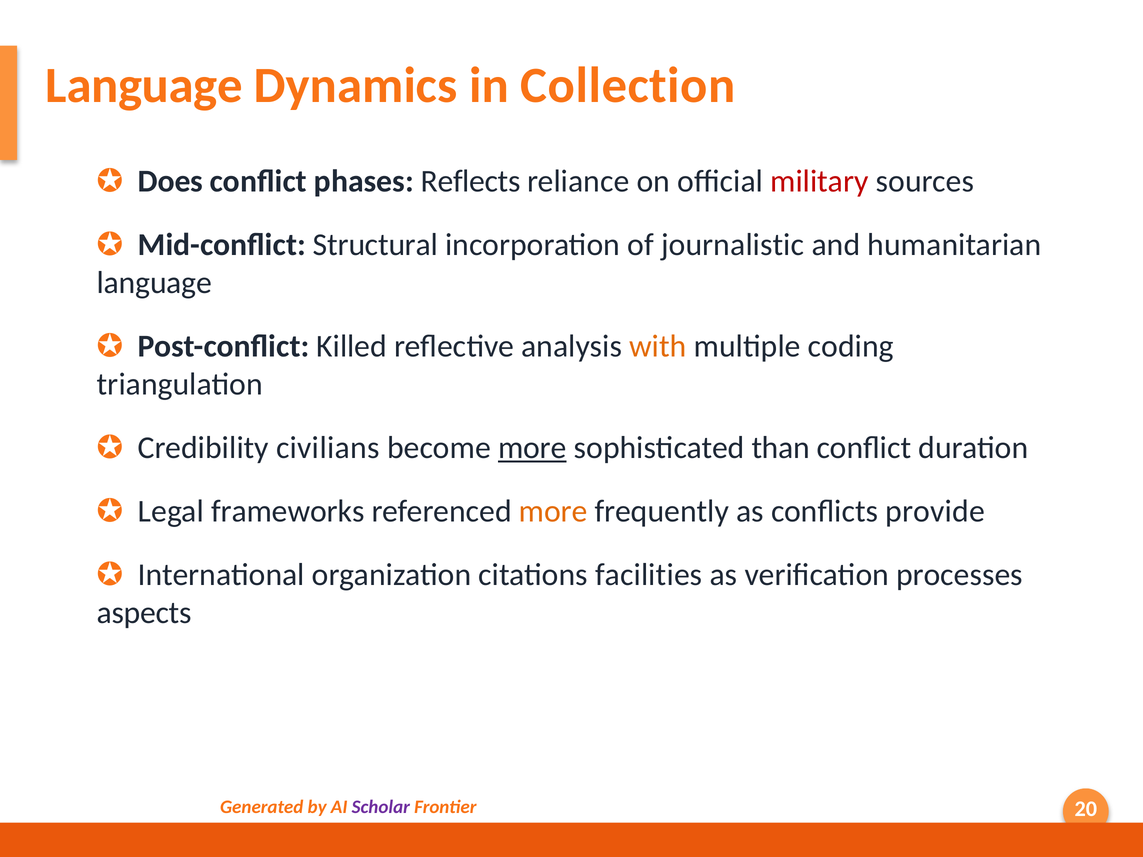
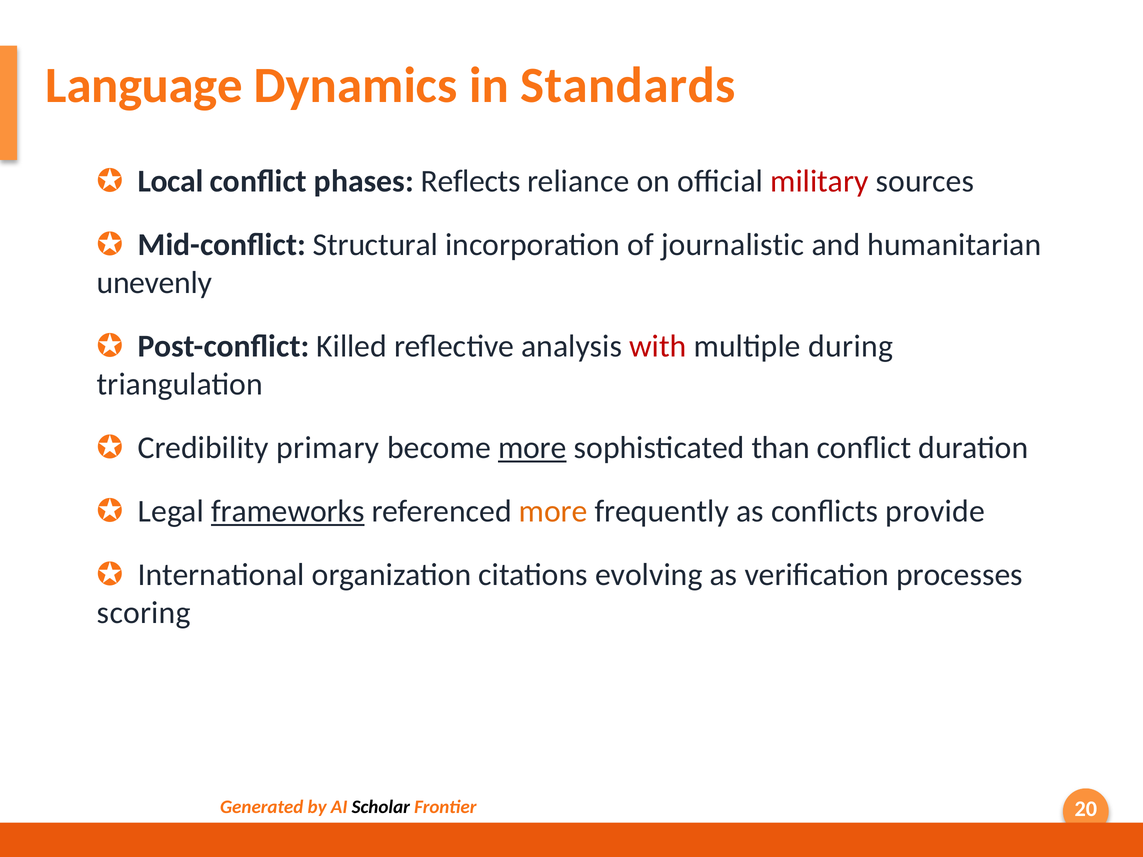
Collection: Collection -> Standards
Does: Does -> Local
language at (154, 283): language -> unevenly
with colour: orange -> red
coding: coding -> during
civilians: civilians -> primary
frameworks underline: none -> present
facilities: facilities -> evolving
aspects: aspects -> scoring
Scholar colour: purple -> black
